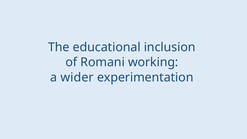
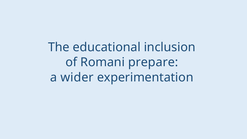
working: working -> prepare
